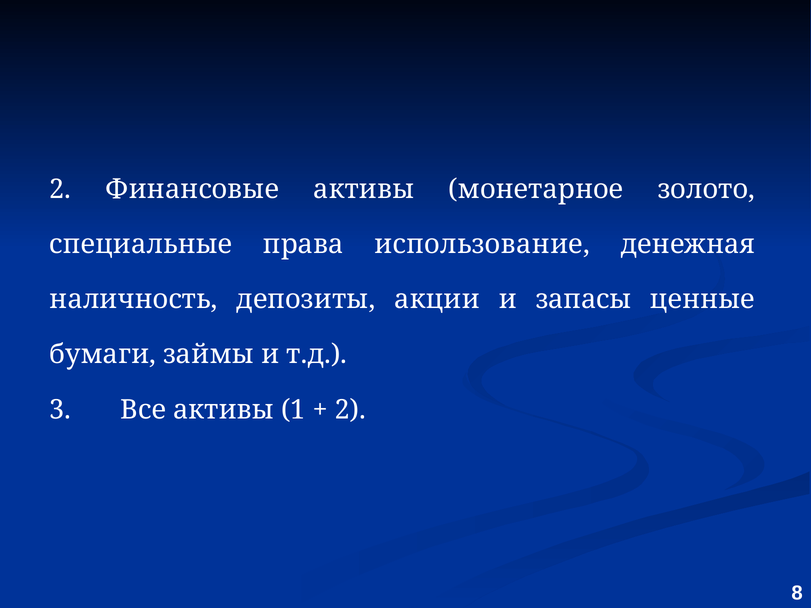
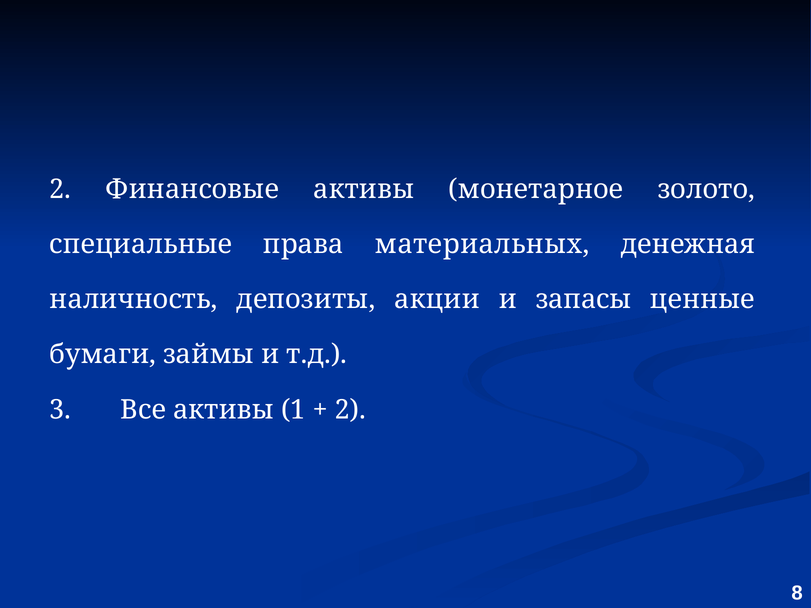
использование: использование -> материальных
